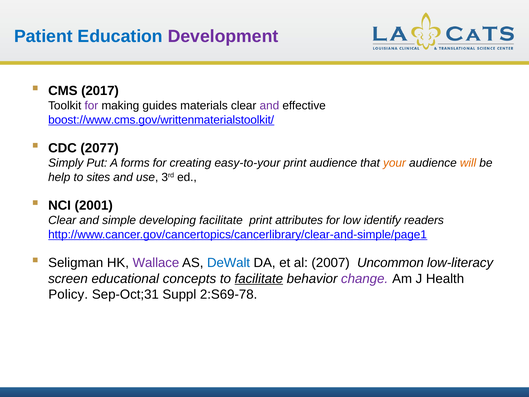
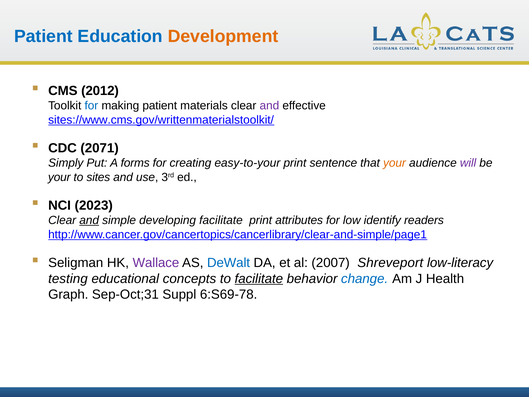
Development colour: purple -> orange
2017: 2017 -> 2012
for at (91, 106) colour: purple -> blue
making guides: guides -> patient
boost://www.cms.gov/writtenmaterialstoolkit/: boost://www.cms.gov/writtenmaterialstoolkit/ -> sites://www.cms.gov/writtenmaterialstoolkit/
2077: 2077 -> 2071
print audience: audience -> sentence
will colour: orange -> purple
help at (59, 177): help -> your
2001: 2001 -> 2023
and at (89, 220) underline: none -> present
Uncommon: Uncommon -> Shreveport
screen: screen -> testing
change colour: purple -> blue
Policy: Policy -> Graph
2:S69-78: 2:S69-78 -> 6:S69-78
